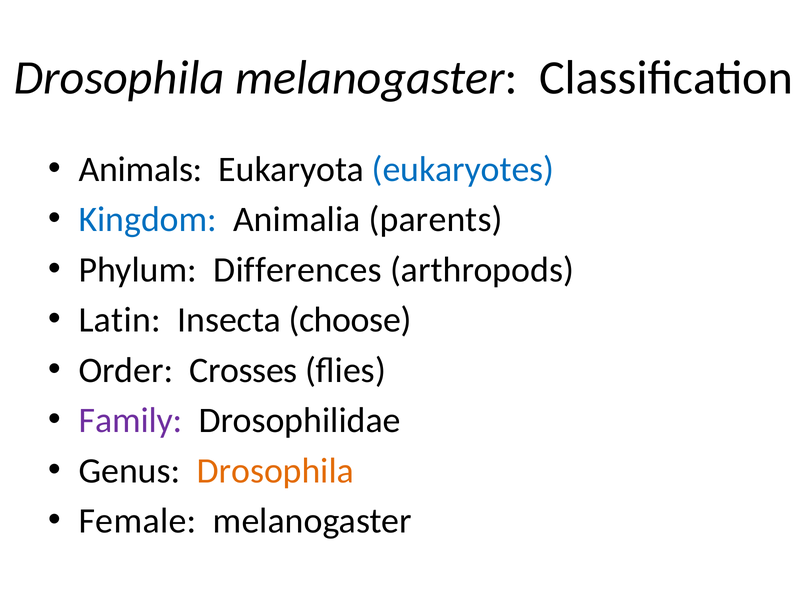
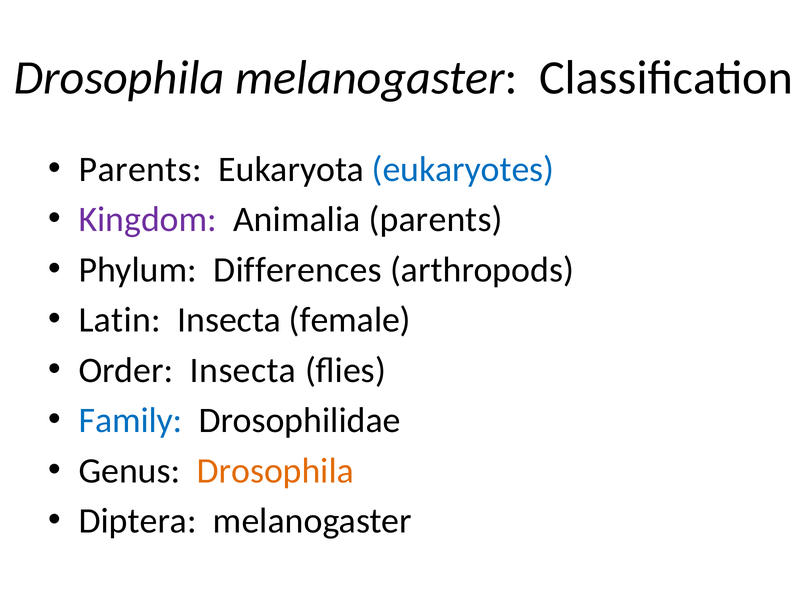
Animals at (141, 169): Animals -> Parents
Kingdom colour: blue -> purple
choose: choose -> female
Order Crosses: Crosses -> Insecta
Family colour: purple -> blue
Female: Female -> Diptera
